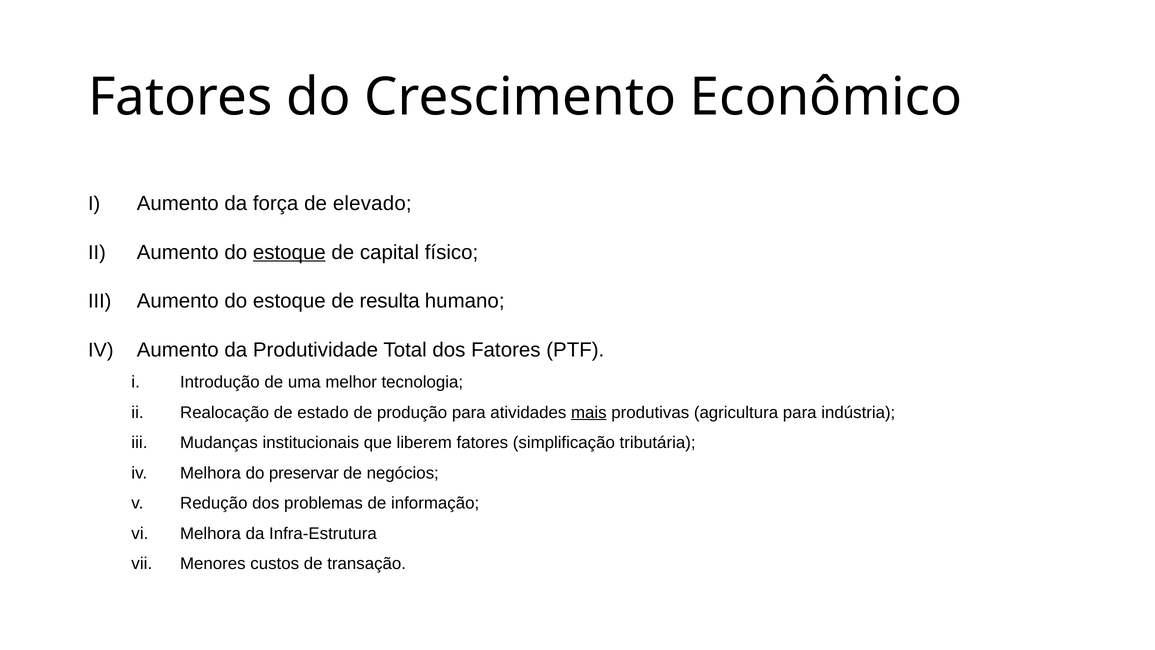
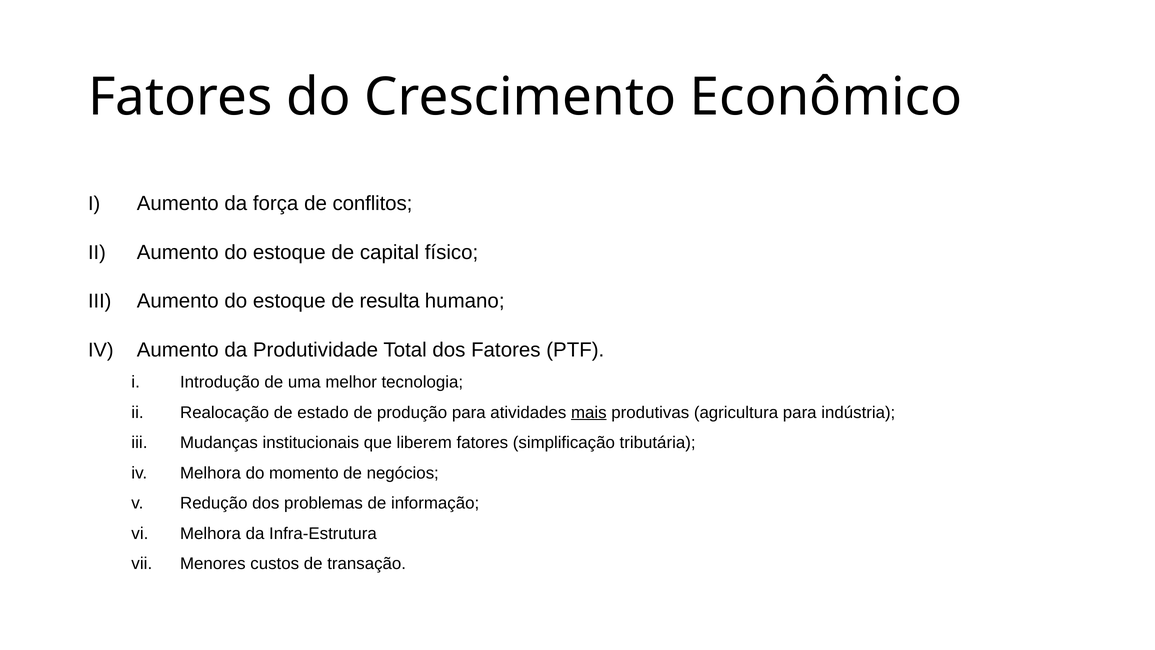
elevado: elevado -> conflitos
estoque at (289, 252) underline: present -> none
preservar: preservar -> momento
